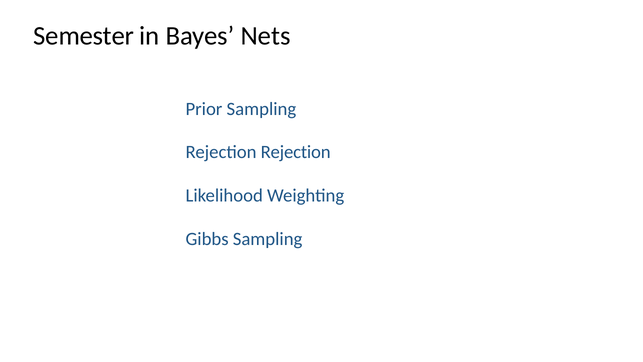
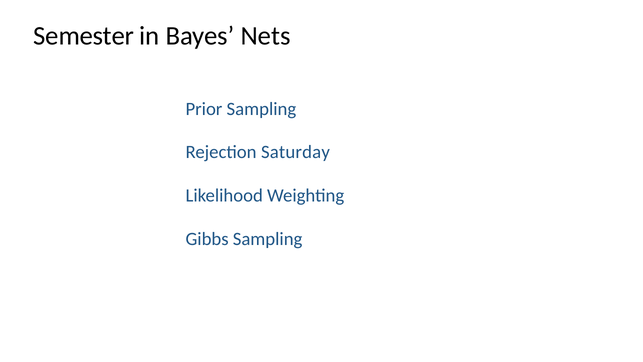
Rejection Rejection: Rejection -> Saturday
